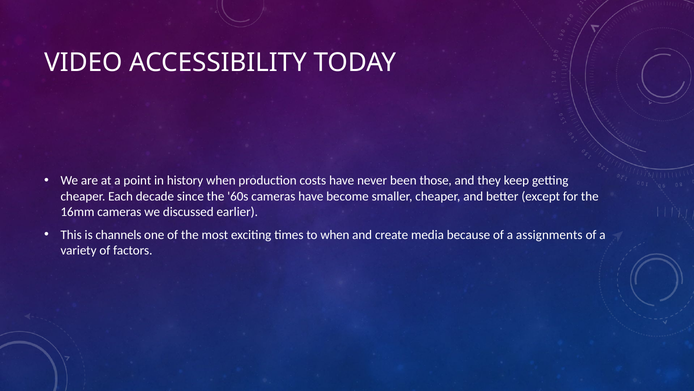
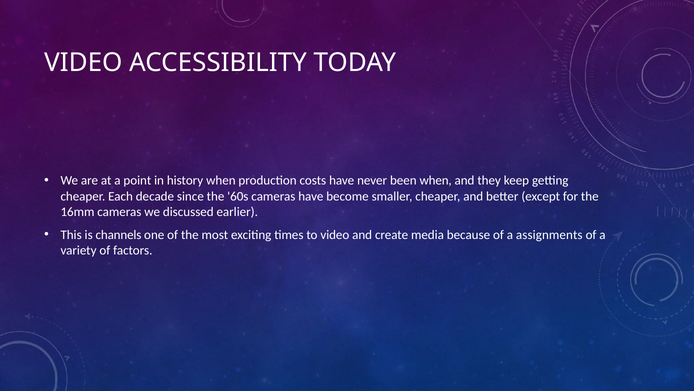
been those: those -> when
to when: when -> video
